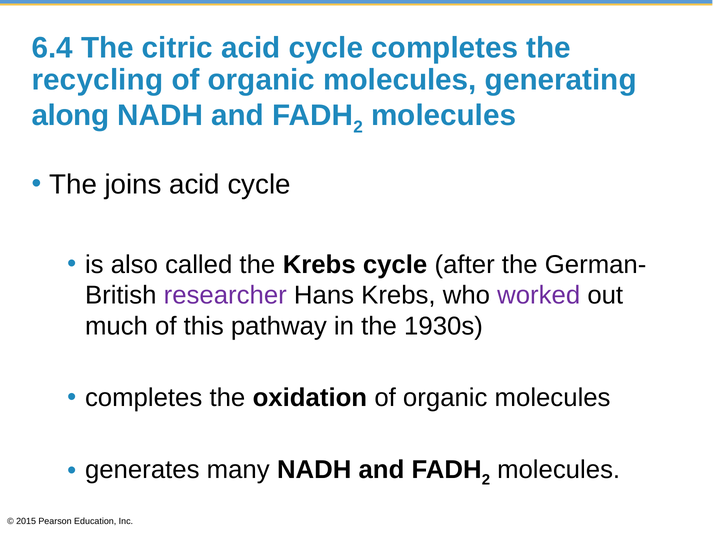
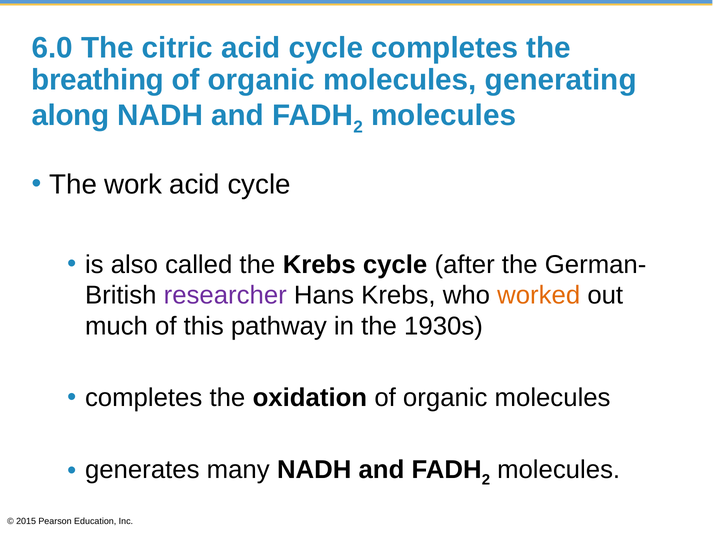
6.4: 6.4 -> 6.0
recycling: recycling -> breathing
joins: joins -> work
worked colour: purple -> orange
